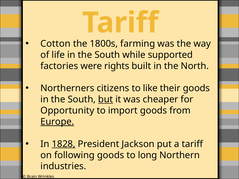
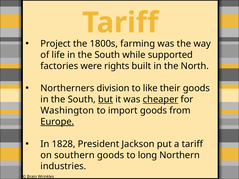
Cotton: Cotton -> Project
citizens: citizens -> division
cheaper underline: none -> present
Opportunity: Opportunity -> Washington
1828 underline: present -> none
following: following -> southern
